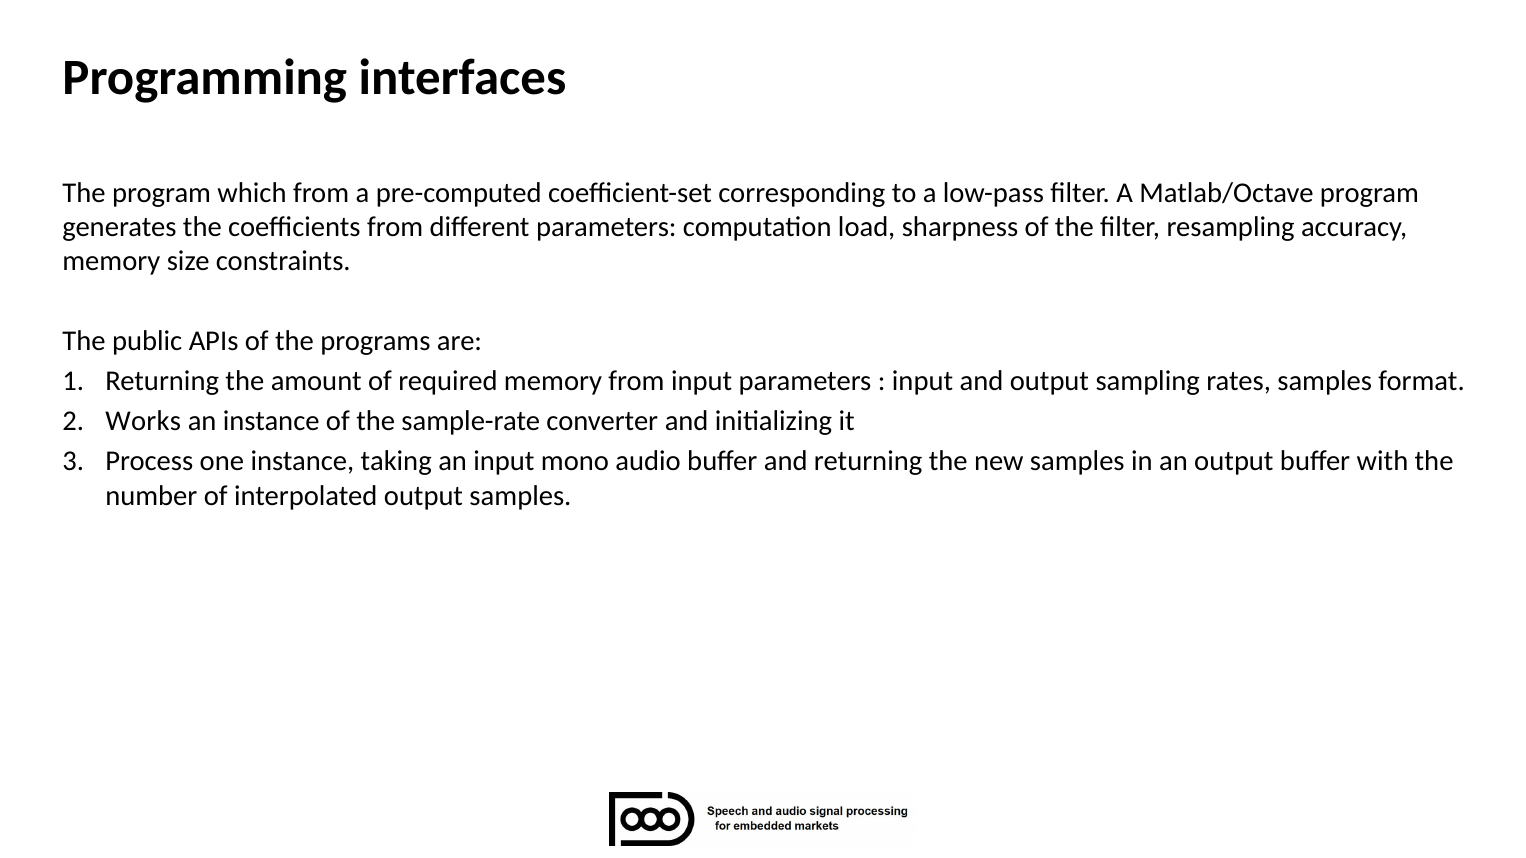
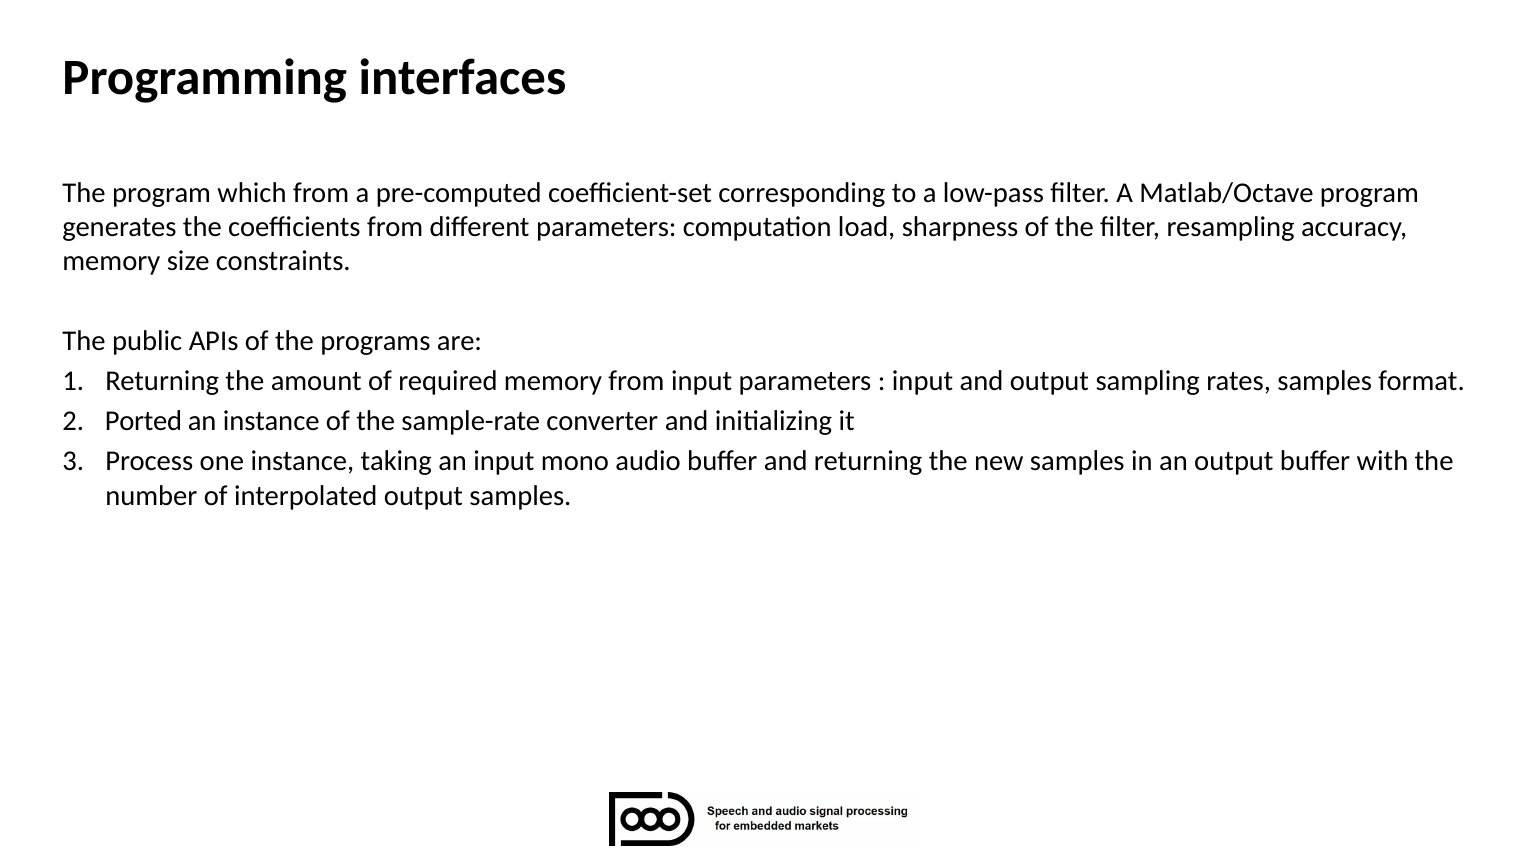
Works: Works -> Ported
